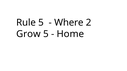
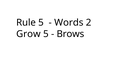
Where: Where -> Words
Home: Home -> Brows
